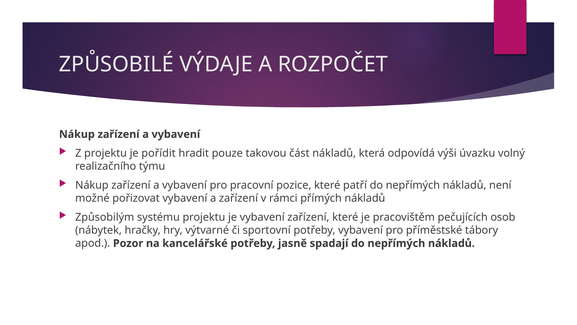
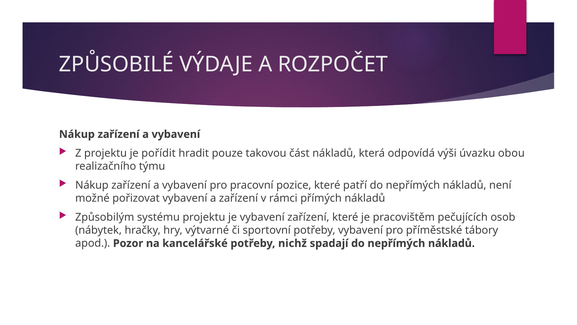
volný: volný -> obou
jasně: jasně -> nichž
